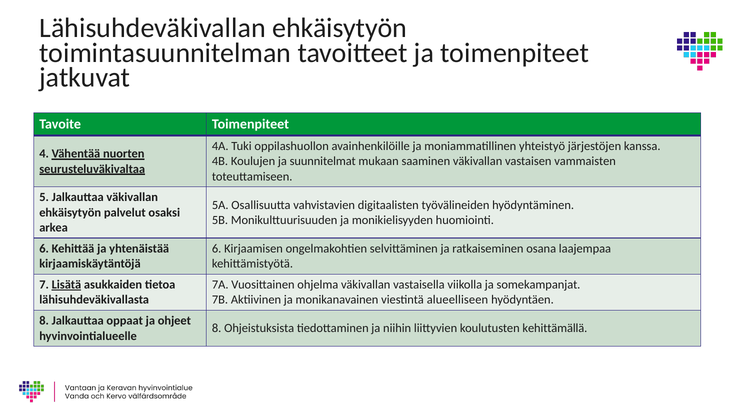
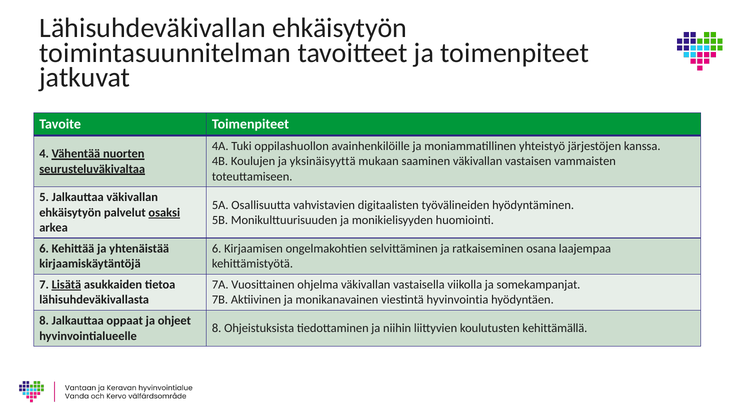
suunnitelmat: suunnitelmat -> yksinäisyyttä
osaksi underline: none -> present
alueelliseen: alueelliseen -> hyvinvointia
